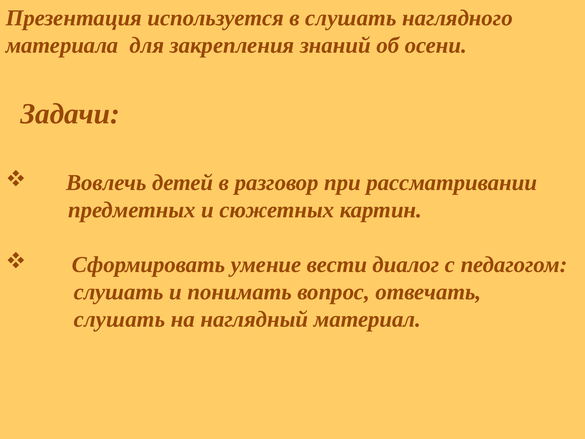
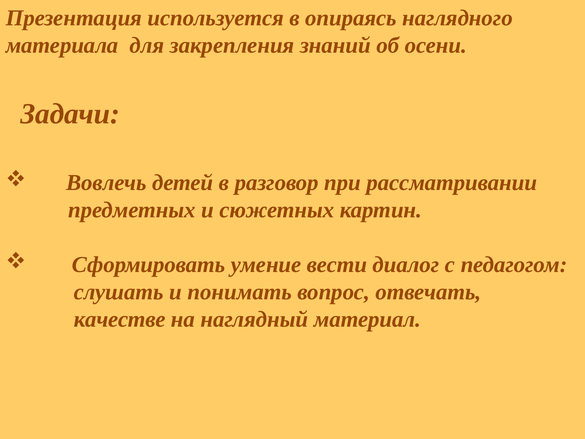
в слушать: слушать -> опираясь
слушать at (120, 319): слушать -> качестве
